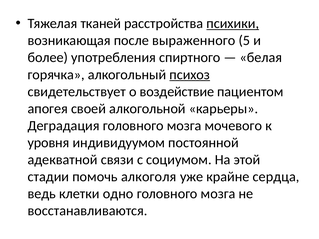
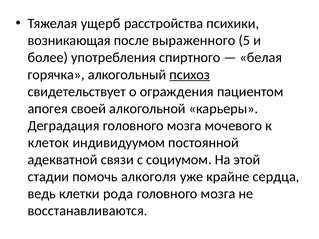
тканей: тканей -> ущерб
психики underline: present -> none
воздействие: воздействие -> ограждения
уровня: уровня -> клеток
одно: одно -> рода
